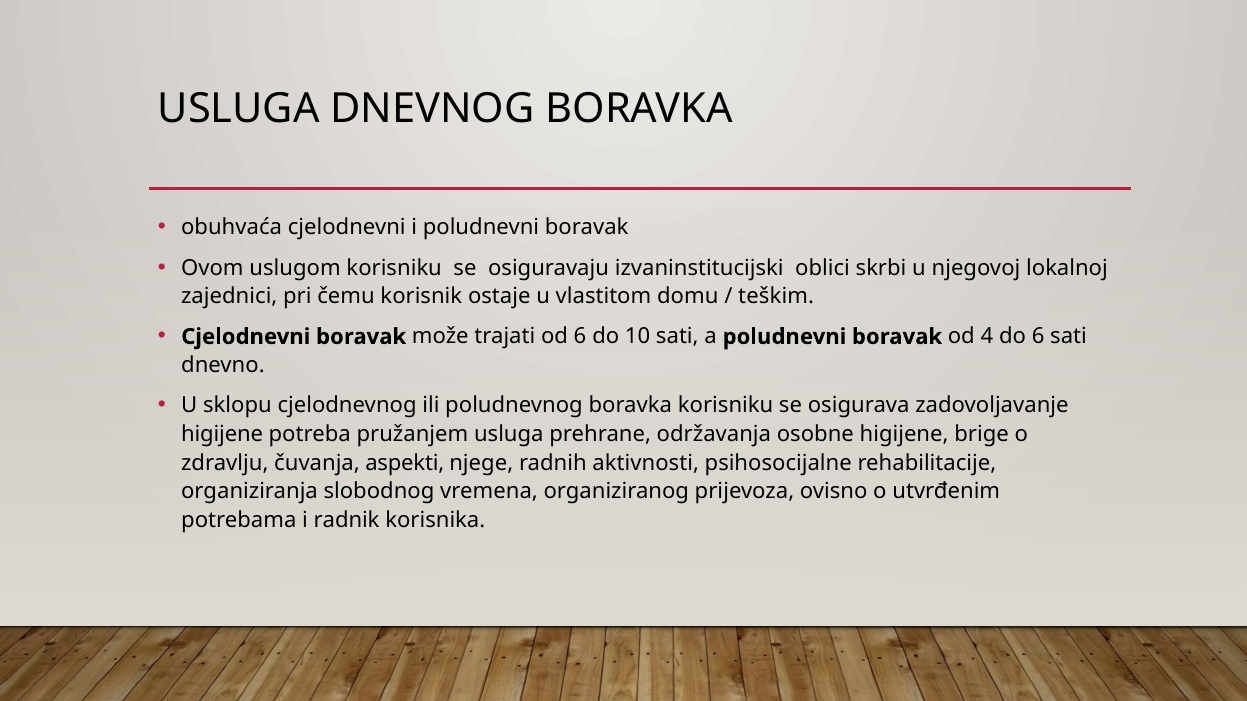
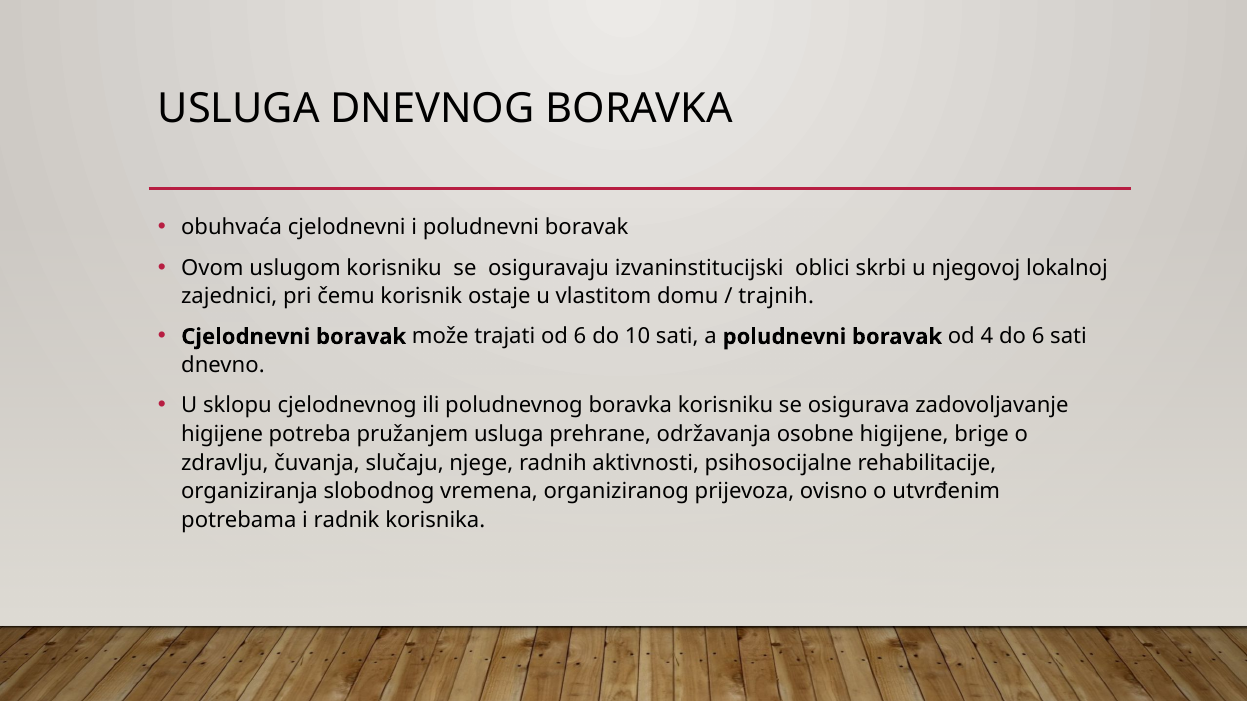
teškim: teškim -> trajnih
aspekti: aspekti -> slučaju
